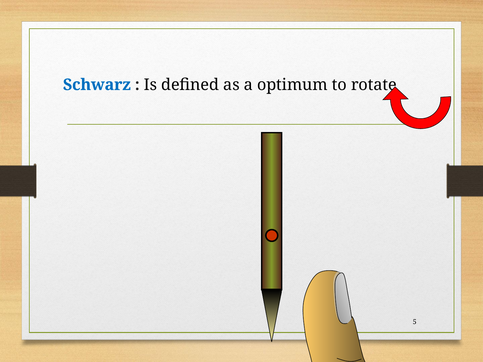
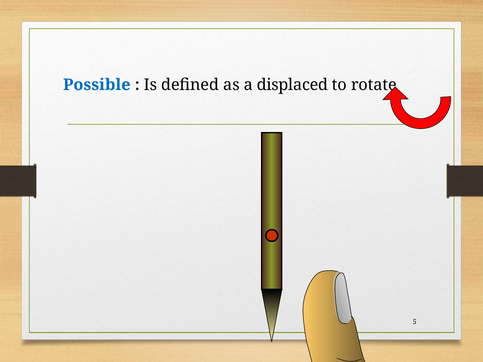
Schwarz: Schwarz -> Possible
optimum: optimum -> displaced
